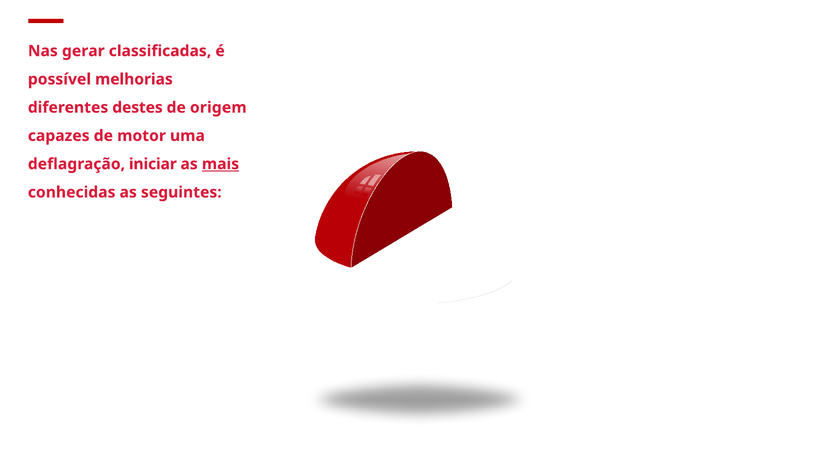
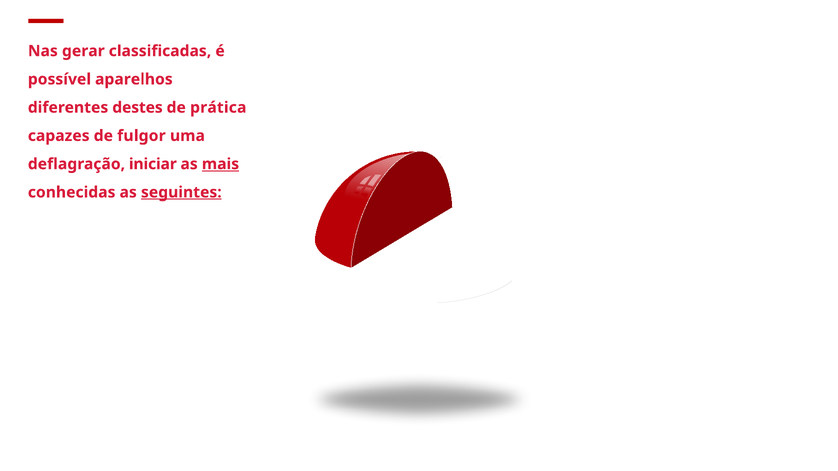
melhorias: melhorias -> aparelhos
origem: origem -> prática
motor: motor -> fulgor
seguintes underline: none -> present
